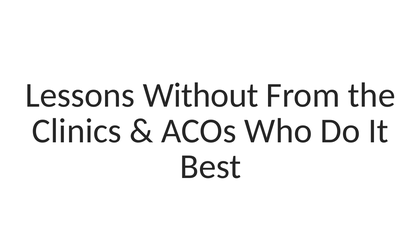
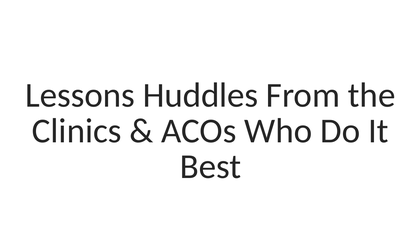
Without: Without -> Huddles
